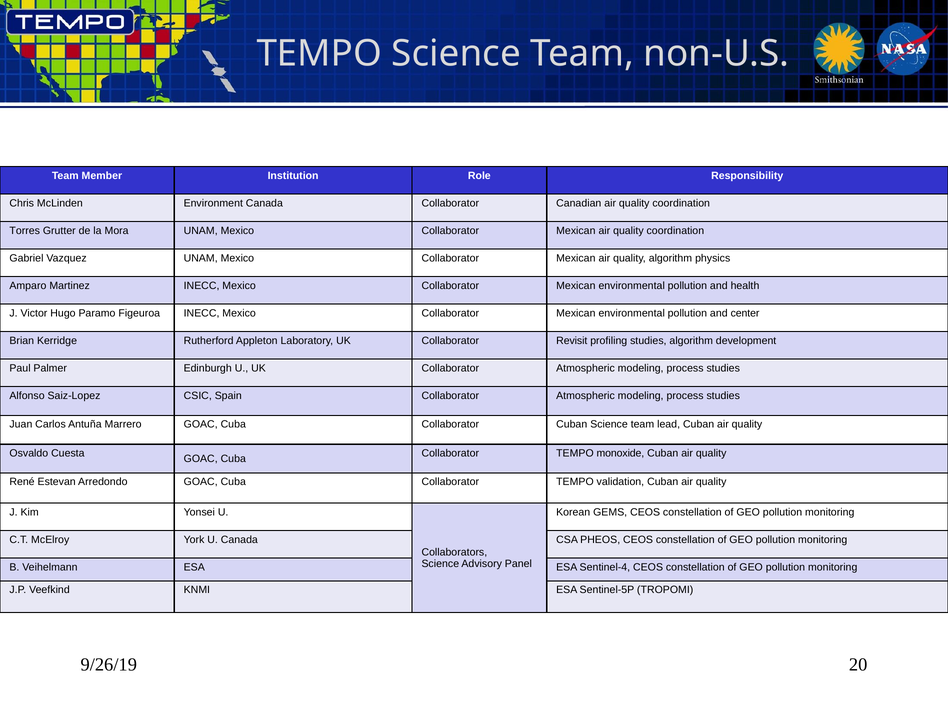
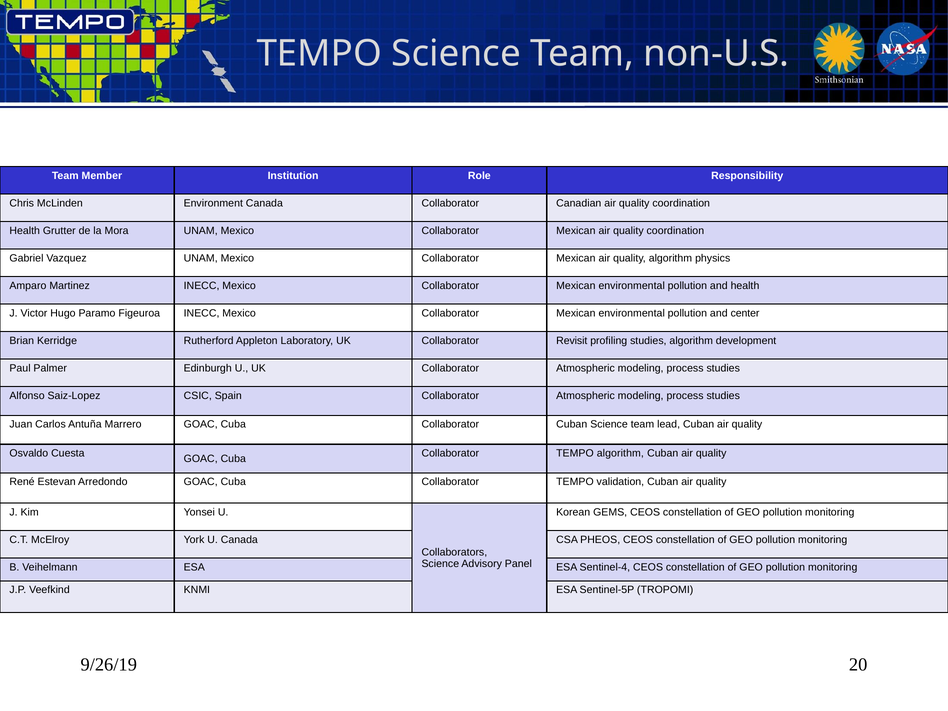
Torres at (25, 231): Torres -> Health
TEMPO monoxide: monoxide -> algorithm
